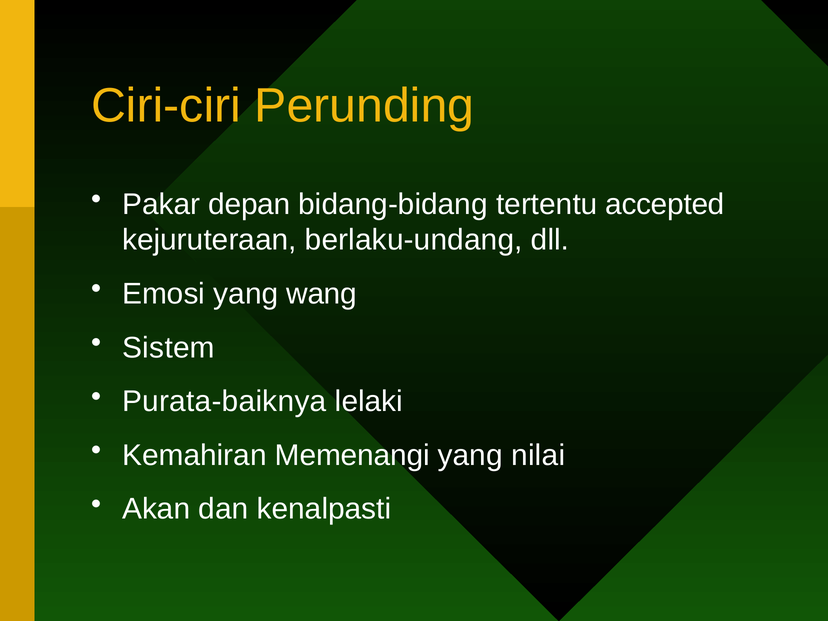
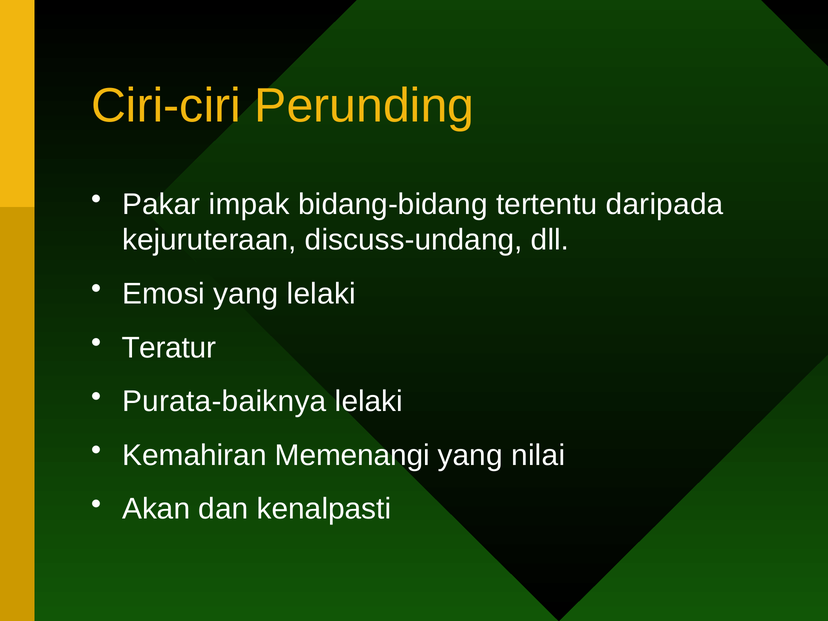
depan: depan -> impak
accepted: accepted -> daripada
berlaku-undang: berlaku-undang -> discuss-undang
yang wang: wang -> lelaki
Sistem: Sistem -> Teratur
